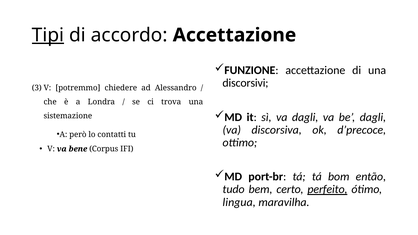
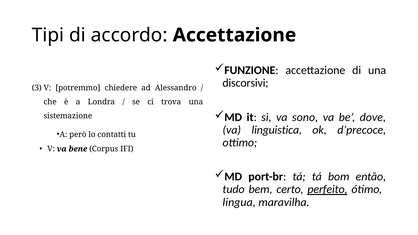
Tipi underline: present -> none
va dagli: dagli -> sono
be dagli: dagli -> dove
discorsiva: discorsiva -> linguistica
